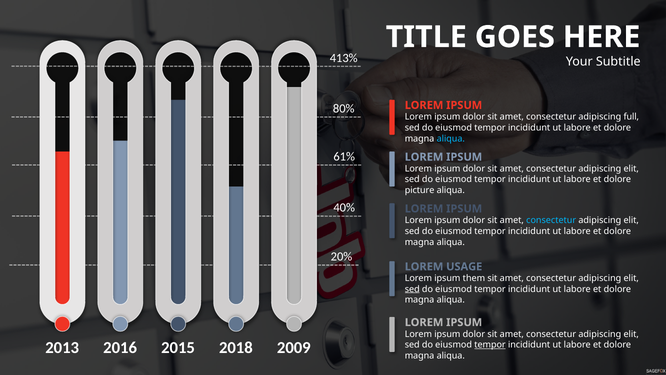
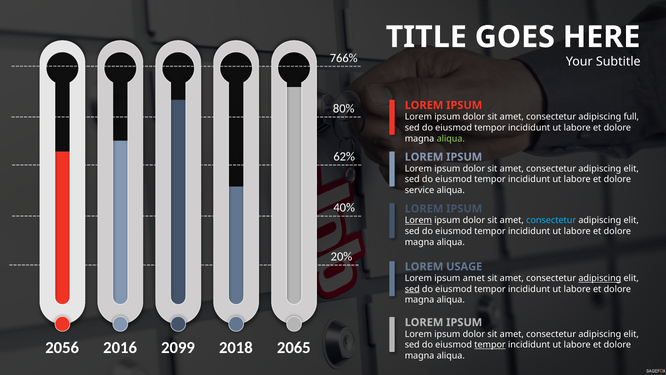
413%: 413% -> 766%
aliqua at (451, 138) colour: light blue -> light green
61%: 61% -> 62%
picture: picture -> service
Lorem at (418, 220) underline: none -> present
ipsum them: them -> amet
adipiscing at (600, 278) underline: none -> present
2013: 2013 -> 2056
2015: 2015 -> 2099
2009: 2009 -> 2065
